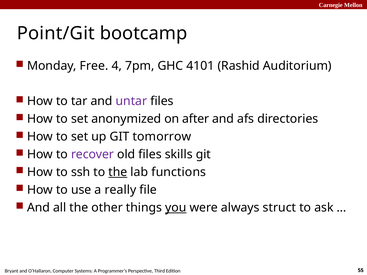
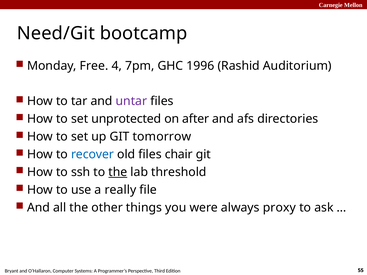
Point/Git: Point/Git -> Need/Git
4101: 4101 -> 1996
anonymized: anonymized -> unprotected
recover colour: purple -> blue
skills: skills -> chair
functions: functions -> threshold
you underline: present -> none
struct: struct -> proxy
